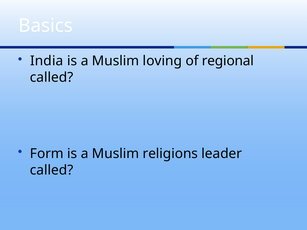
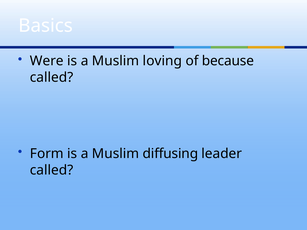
India: India -> Were
regional: regional -> because
religions: religions -> diffusing
